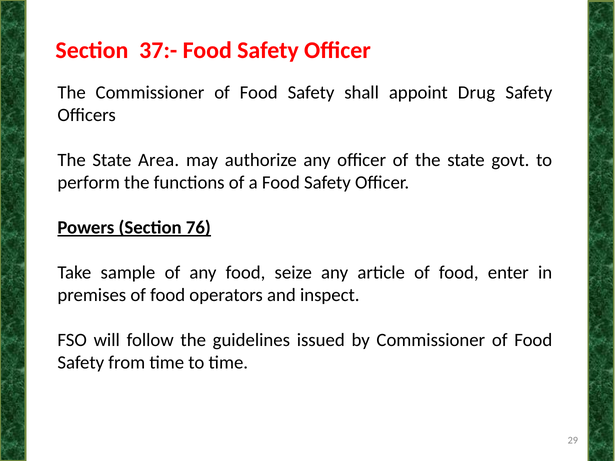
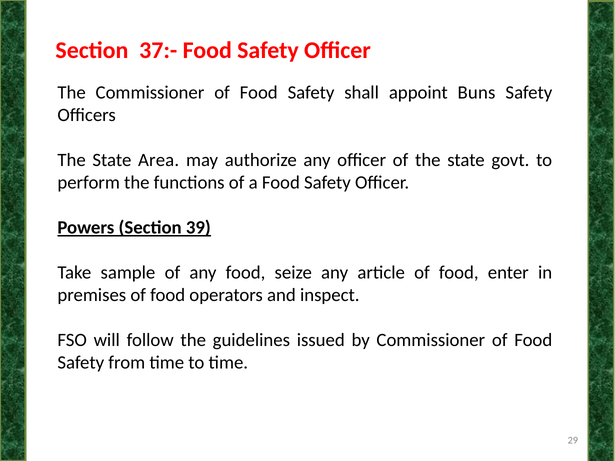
Drug: Drug -> Buns
76: 76 -> 39
